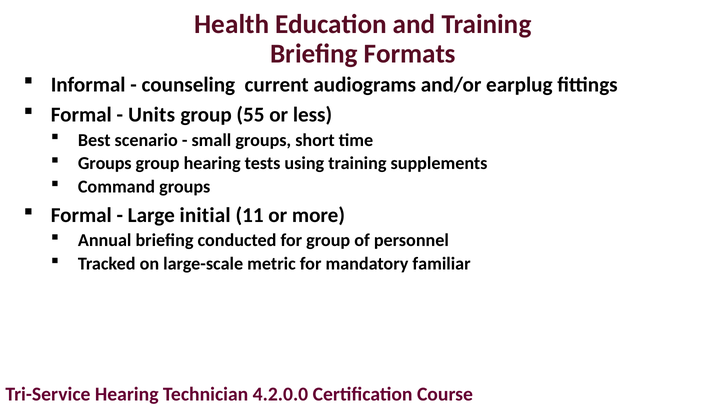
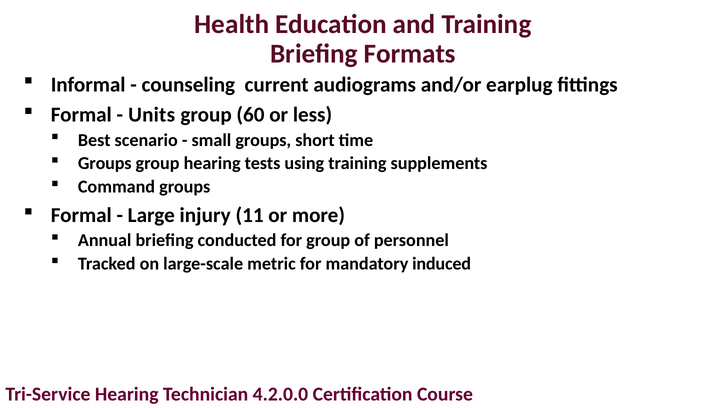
55: 55 -> 60
initial: initial -> injury
familiar: familiar -> induced
